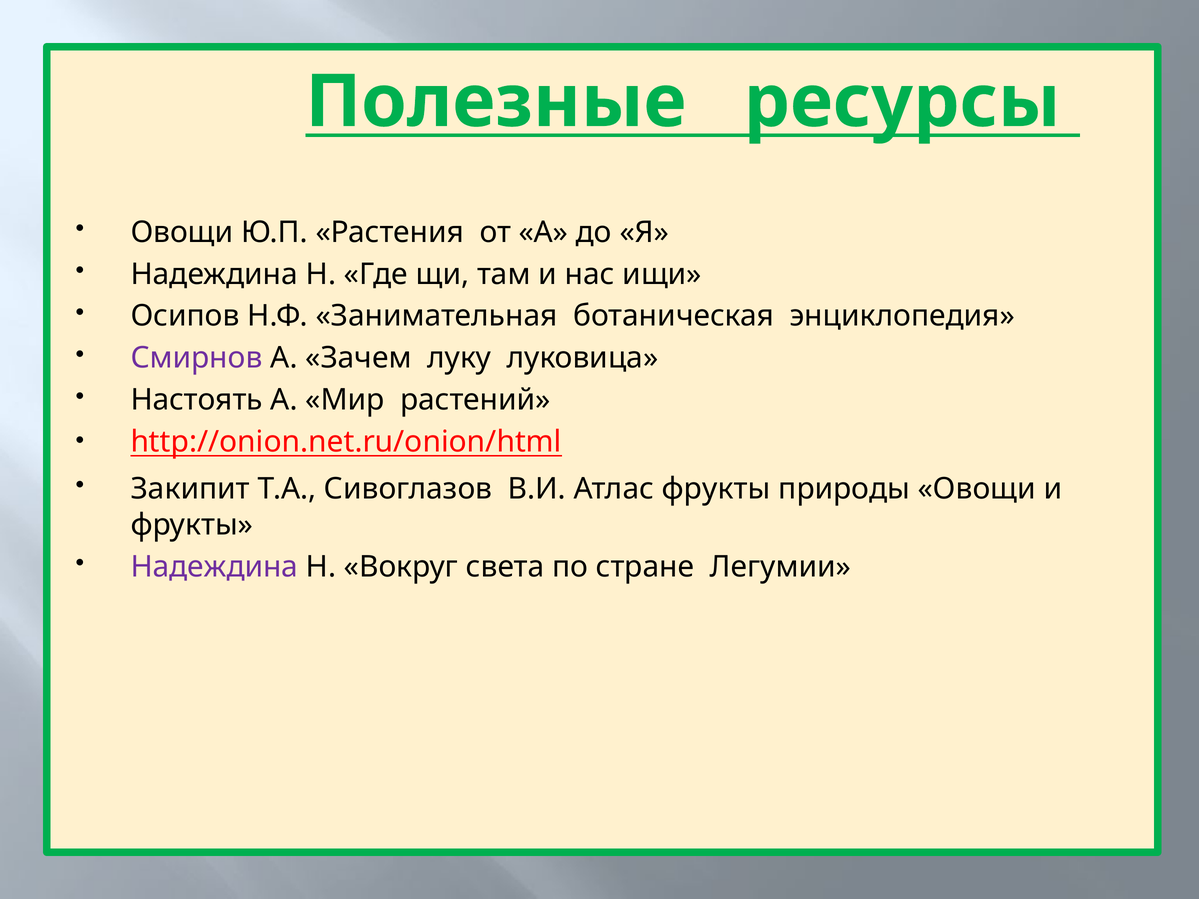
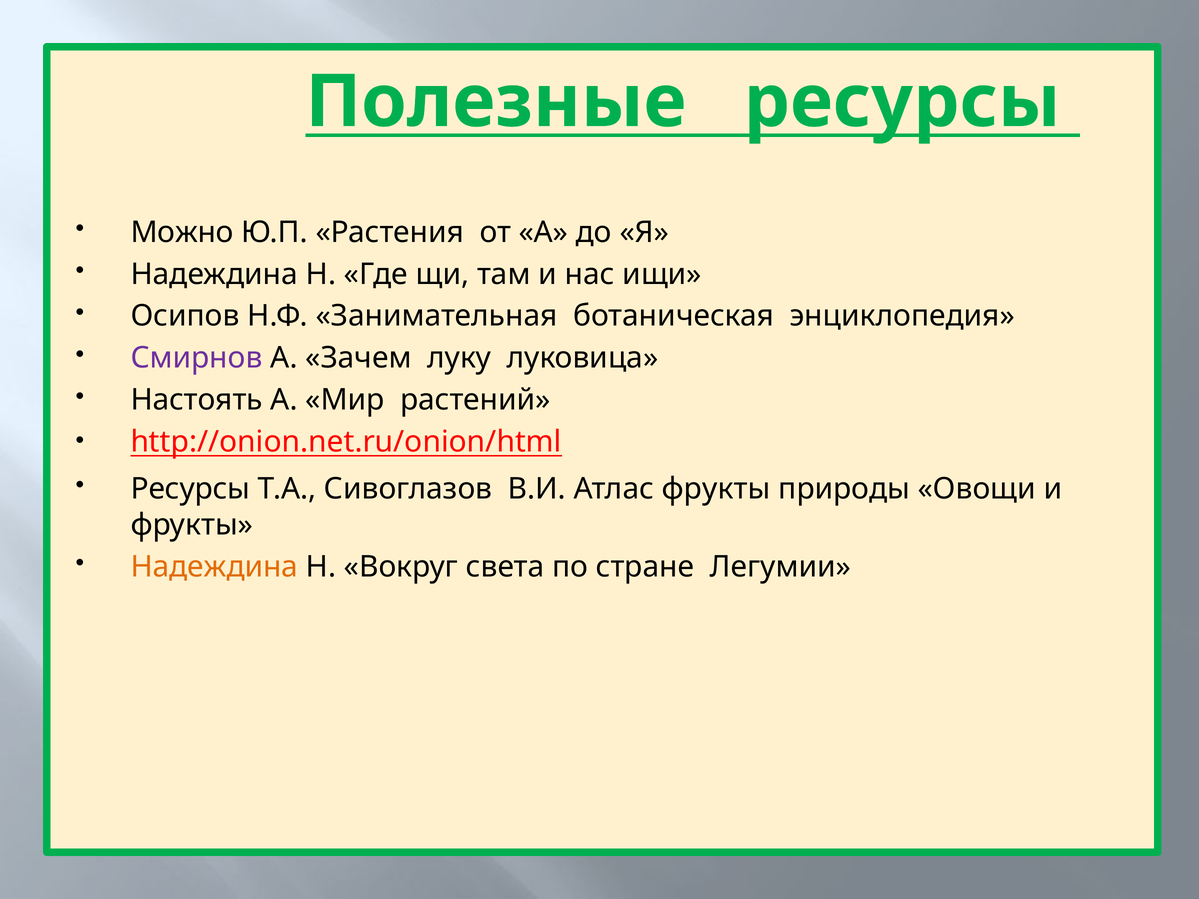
Овощи at (182, 232): Овощи -> Можно
Закипит at (190, 489): Закипит -> Ресурсы
Надеждина at (214, 567) colour: purple -> orange
